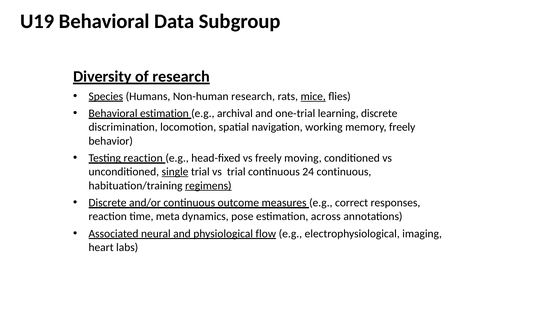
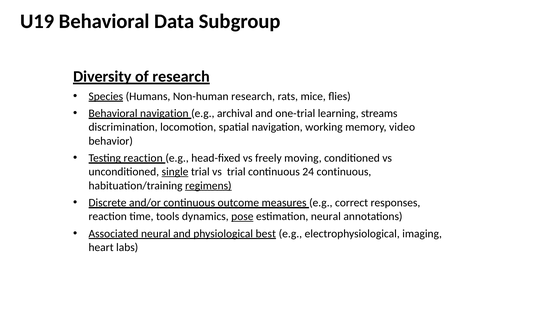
mice underline: present -> none
Behavioral estimation: estimation -> navigation
learning discrete: discrete -> streams
memory freely: freely -> video
meta: meta -> tools
pose underline: none -> present
estimation across: across -> neural
flow: flow -> best
